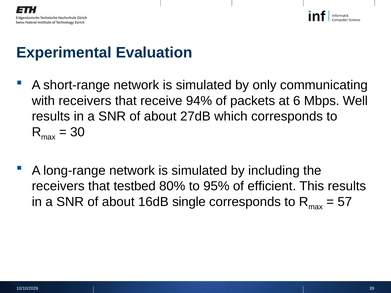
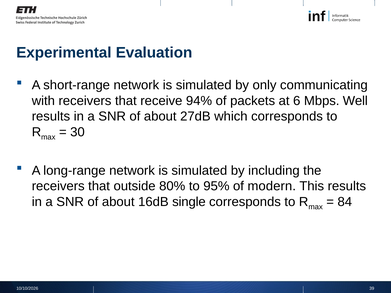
testbed: testbed -> outside
efficient: efficient -> modern
57: 57 -> 84
